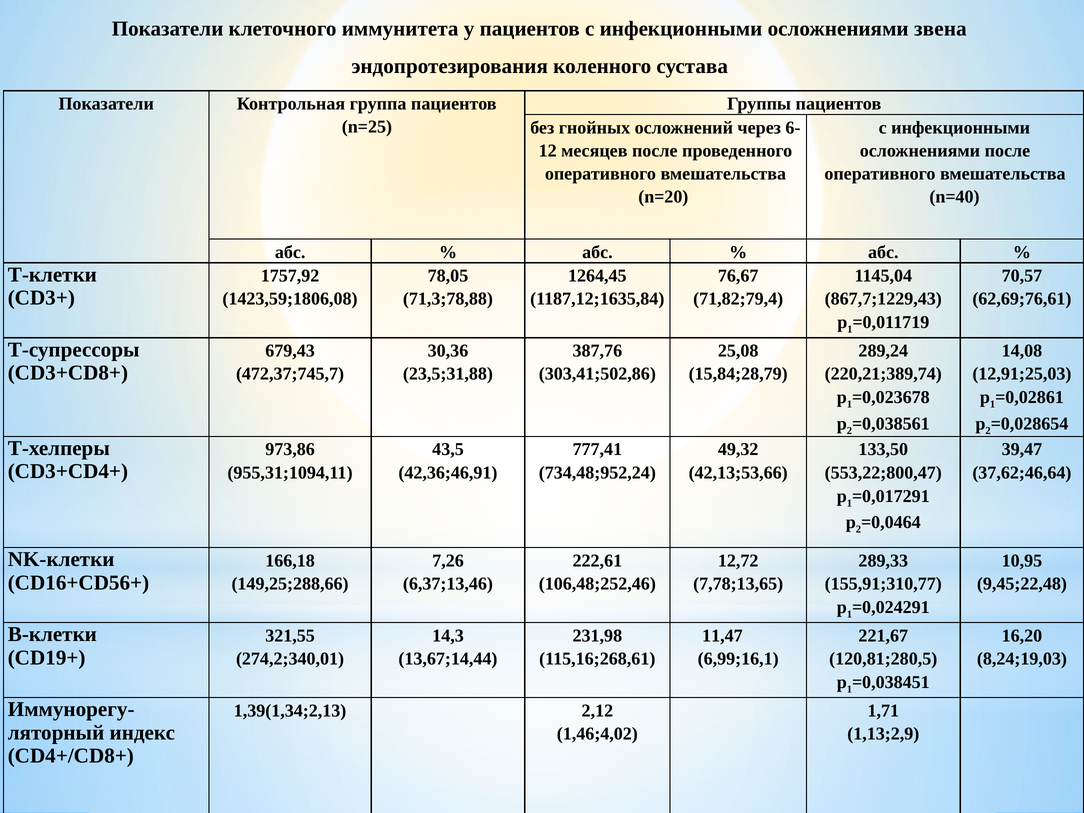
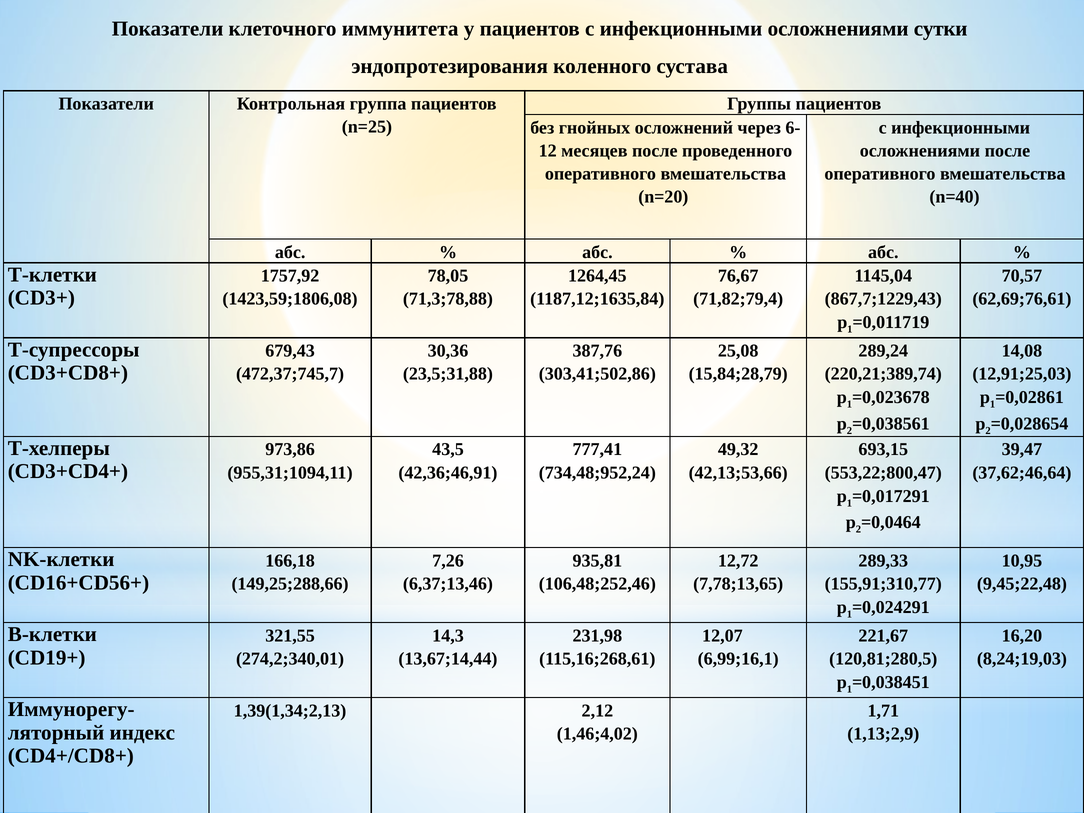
звена: звена -> сутки
133,50: 133,50 -> 693,15
222,61: 222,61 -> 935,81
11,47: 11,47 -> 12,07
